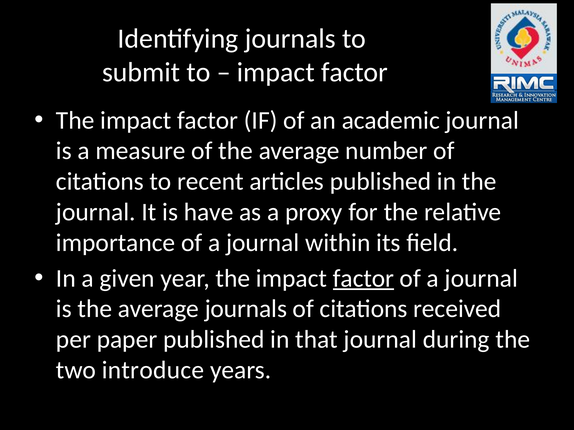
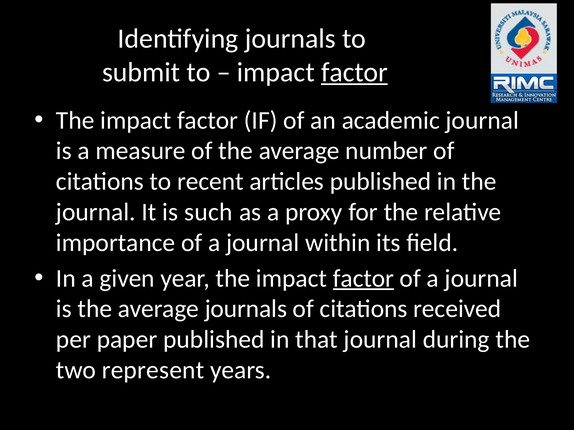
factor at (354, 72) underline: none -> present
have: have -> such
introduce: introduce -> represent
